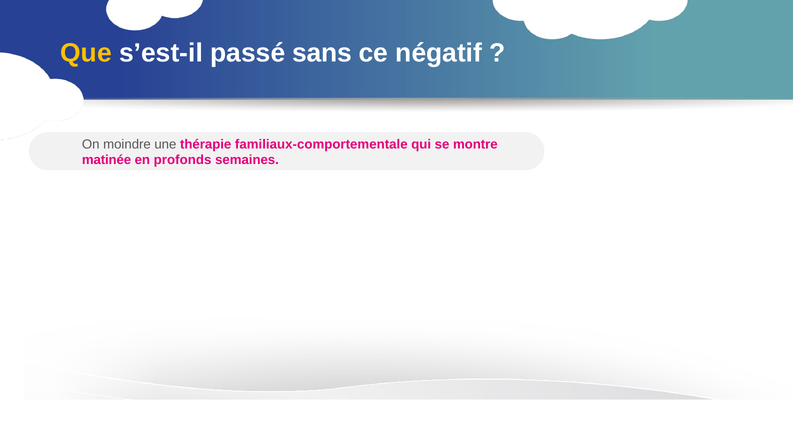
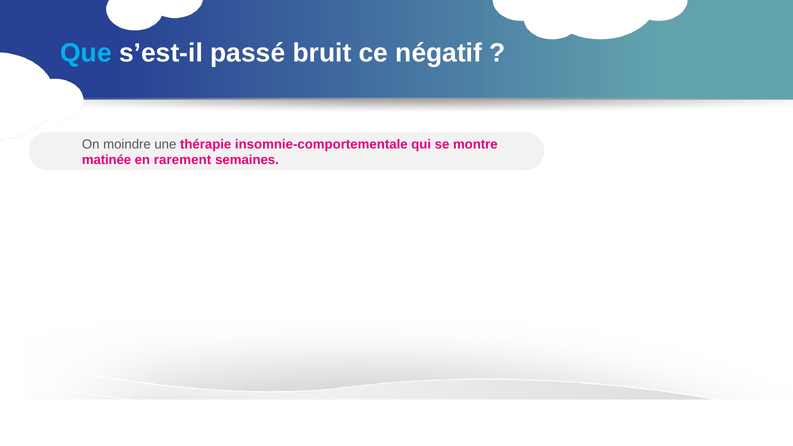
Que colour: yellow -> light blue
sans: sans -> bruit
familiaux-comportementale: familiaux-comportementale -> insomnie-comportementale
profonds: profonds -> rarement
